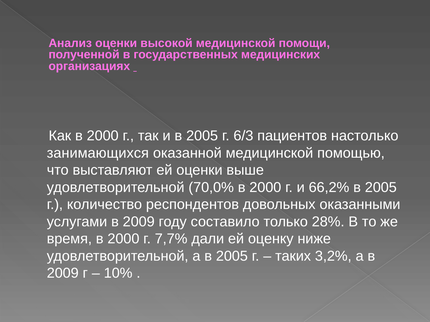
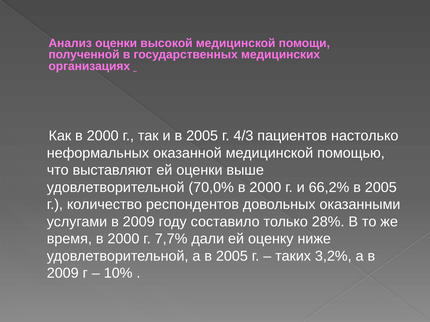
6/3: 6/3 -> 4/3
занимающихся: занимающихся -> неформальных
